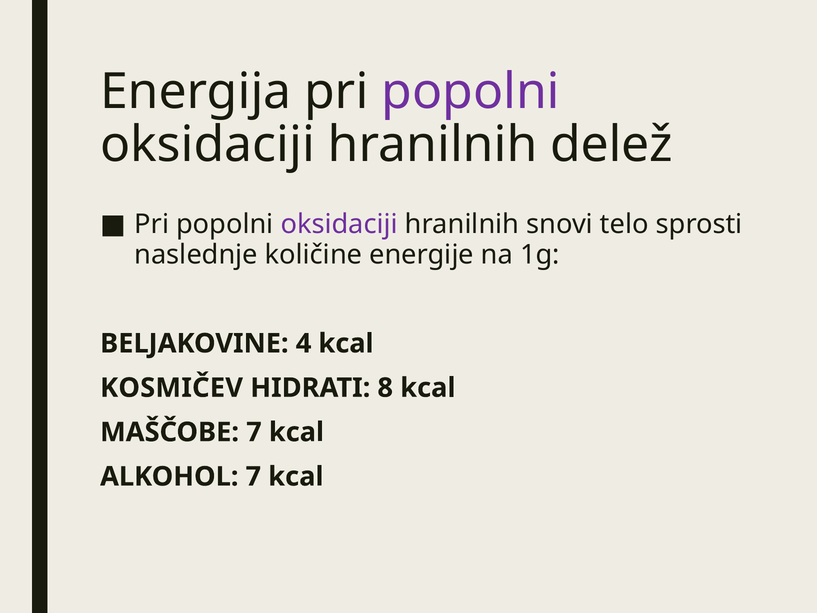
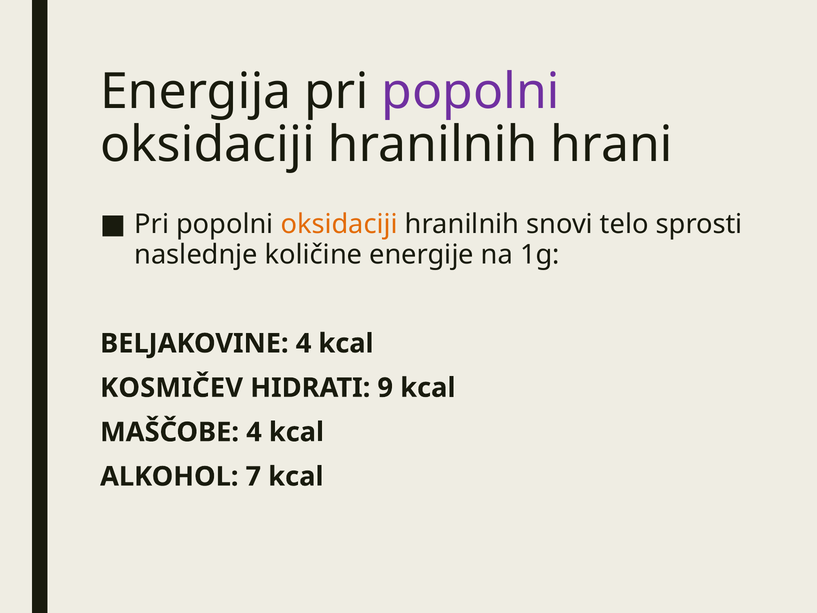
delež: delež -> hrani
oksidaciji at (339, 224) colour: purple -> orange
8: 8 -> 9
MAŠČOBE 7: 7 -> 4
